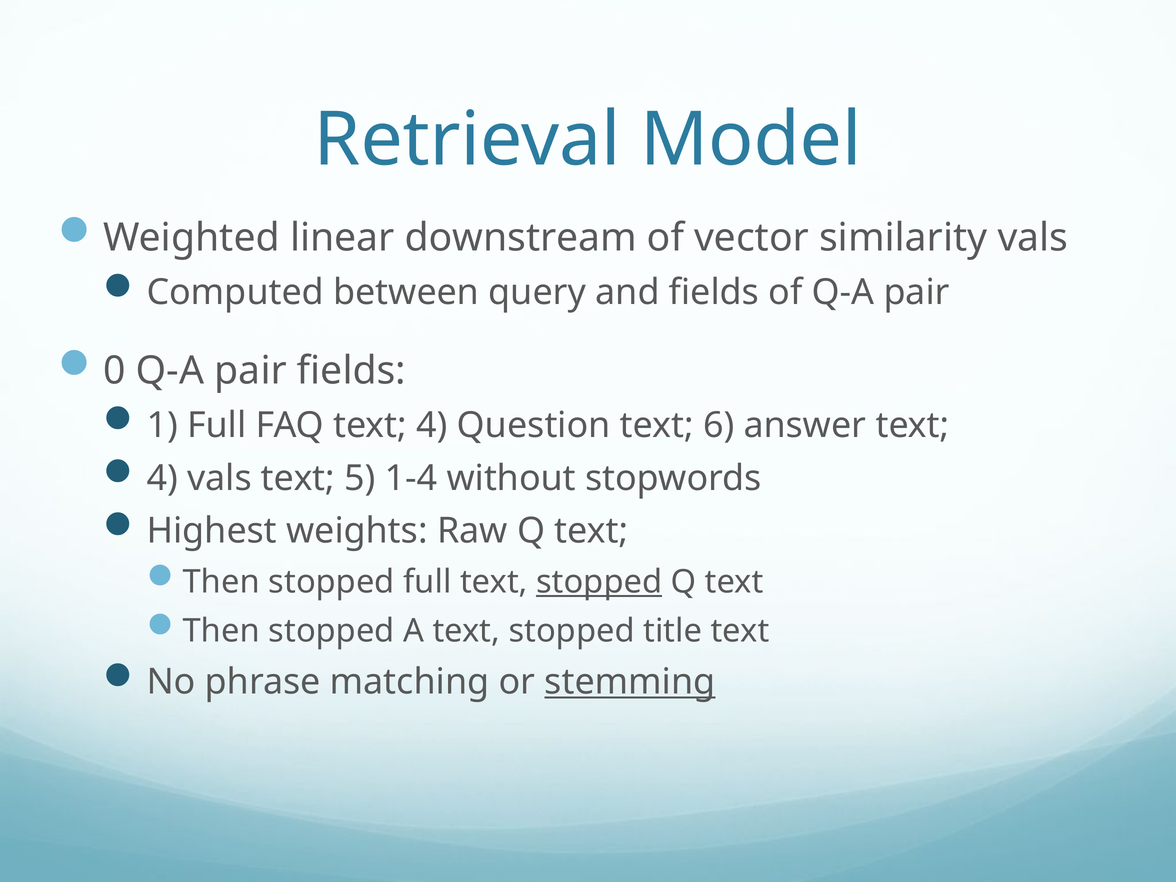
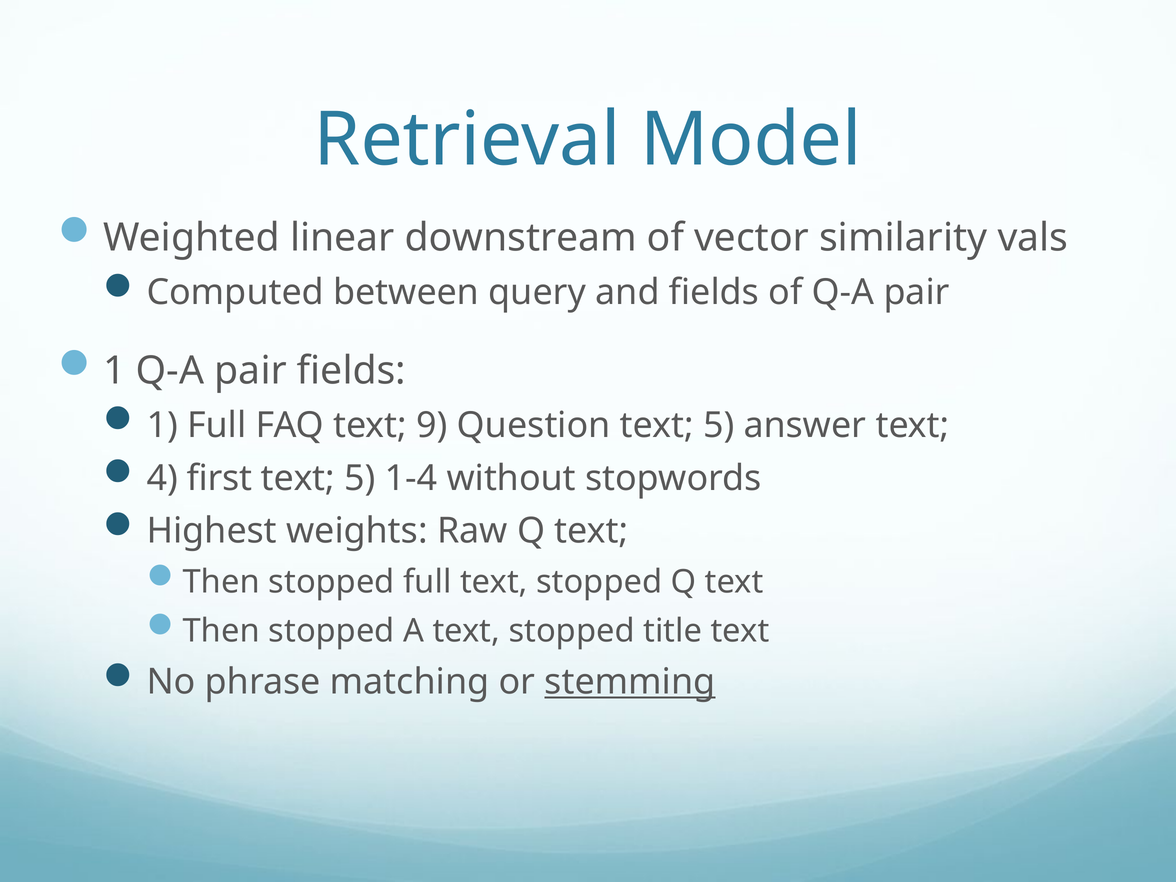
0 at (115, 371): 0 -> 1
text 4: 4 -> 9
Question text 6: 6 -> 5
4 vals: vals -> first
stopped at (599, 582) underline: present -> none
